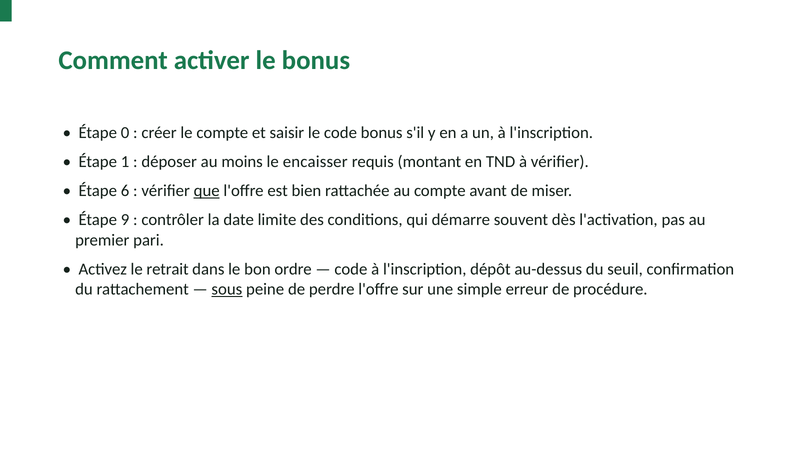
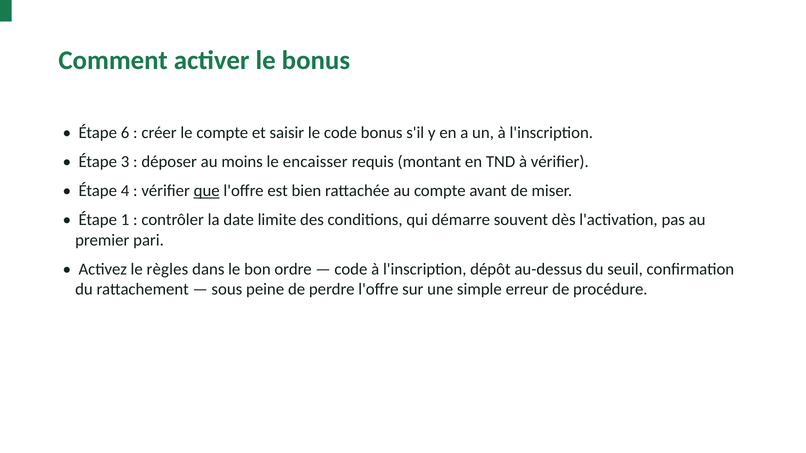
0: 0 -> 6
1: 1 -> 3
6: 6 -> 4
9: 9 -> 1
retrait: retrait -> règles
sous underline: present -> none
